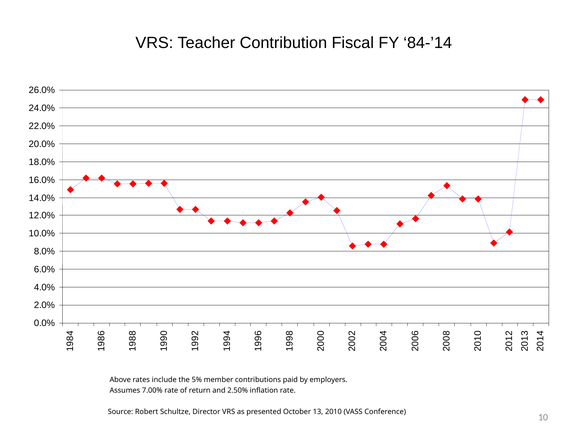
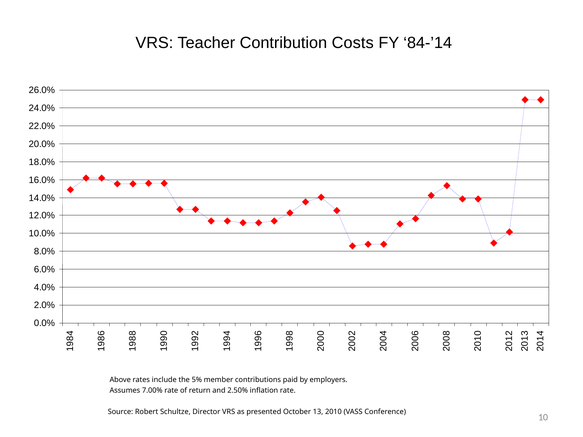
Fiscal: Fiscal -> Costs
